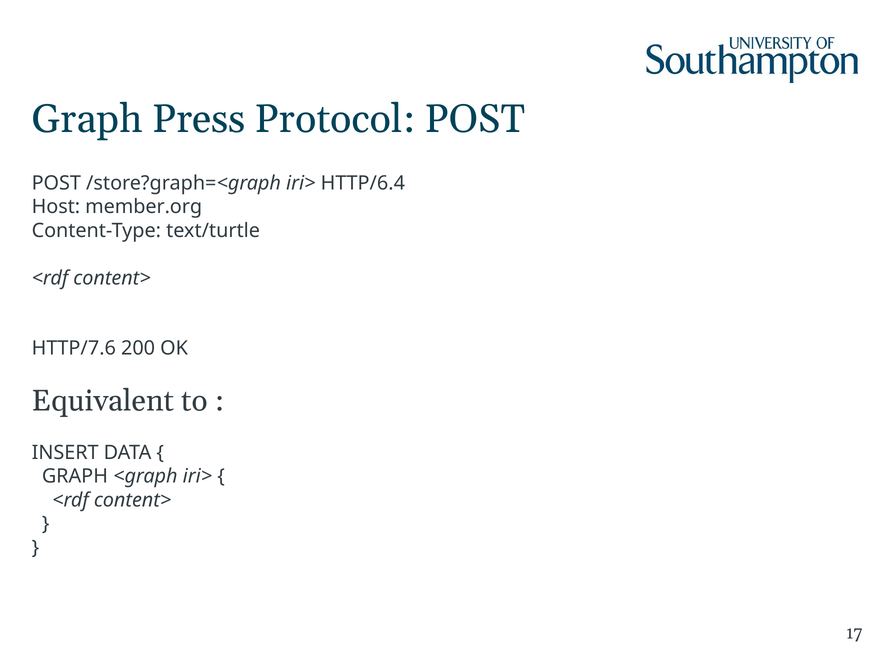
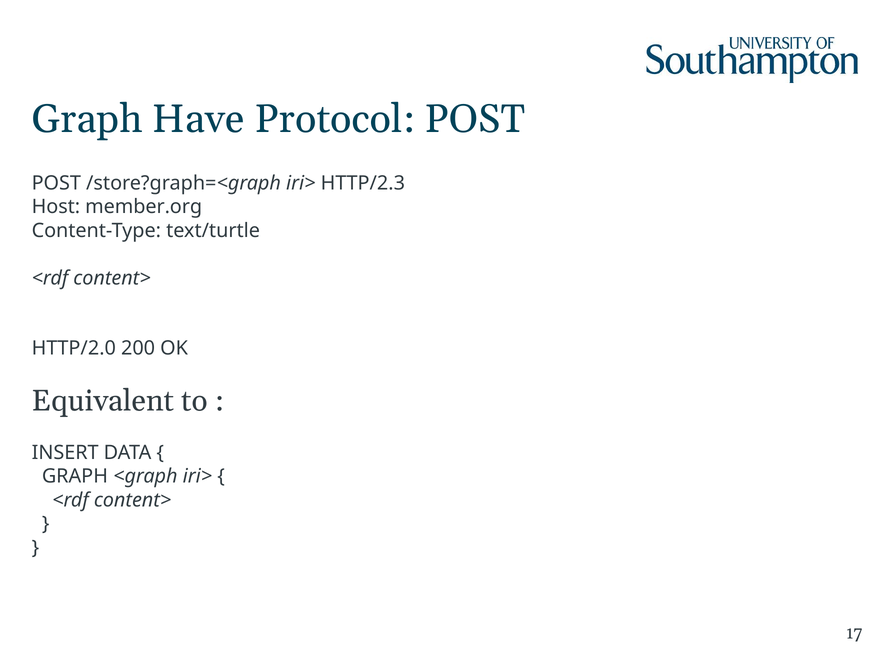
Press: Press -> Have
HTTP/6.4: HTTP/6.4 -> HTTP/2.3
HTTP/7.6: HTTP/7.6 -> HTTP/2.0
